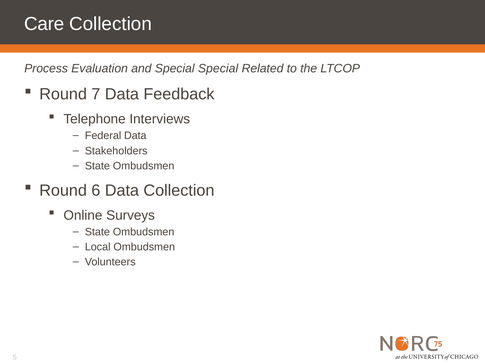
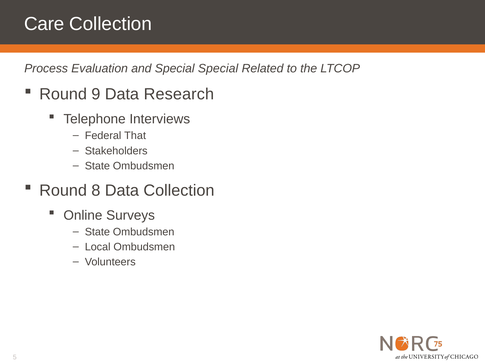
7: 7 -> 9
Feedback: Feedback -> Research
Federal Data: Data -> That
6: 6 -> 8
